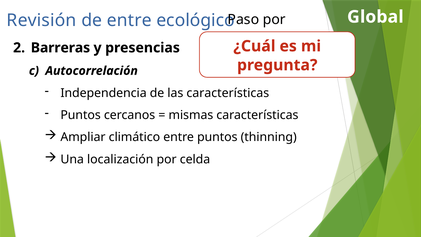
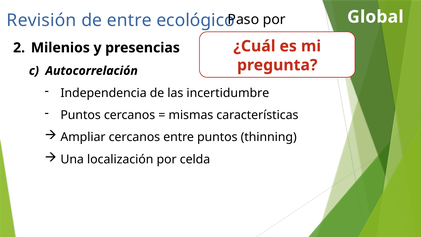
Barreras: Barreras -> Milenios
las características: características -> incertidumbre
Ampliar climático: climático -> cercanos
